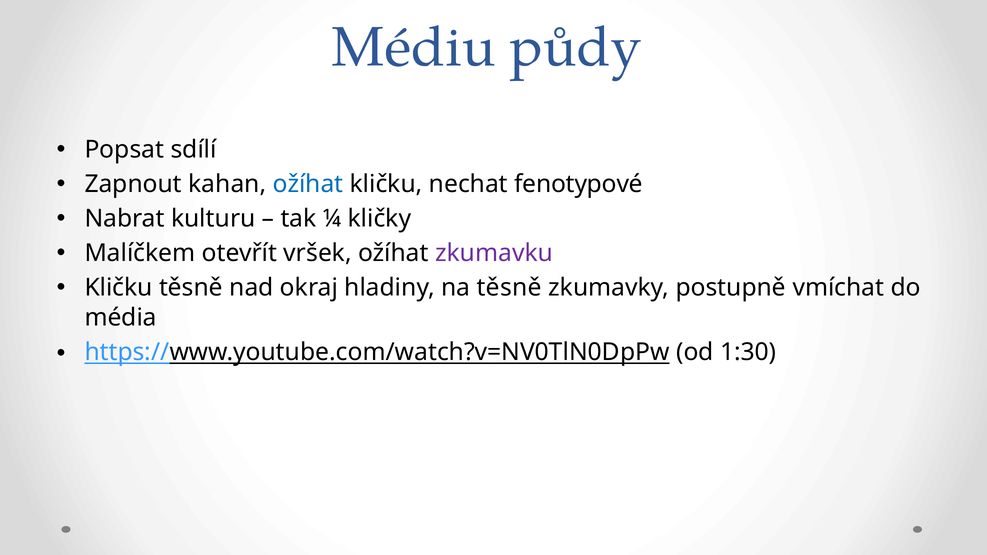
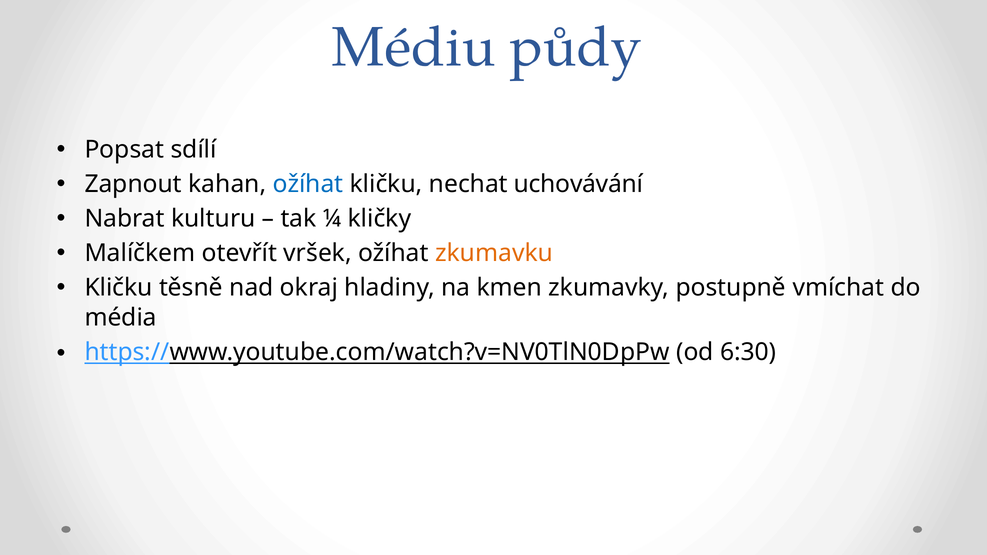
fenotypové: fenotypové -> uchovávání
zkumavku colour: purple -> orange
na těsně: těsně -> kmen
1:30: 1:30 -> 6:30
